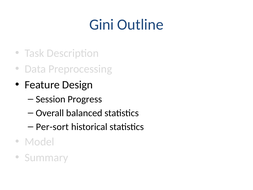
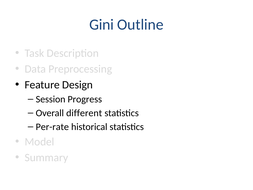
balanced: balanced -> different
Per-sort: Per-sort -> Per-rate
